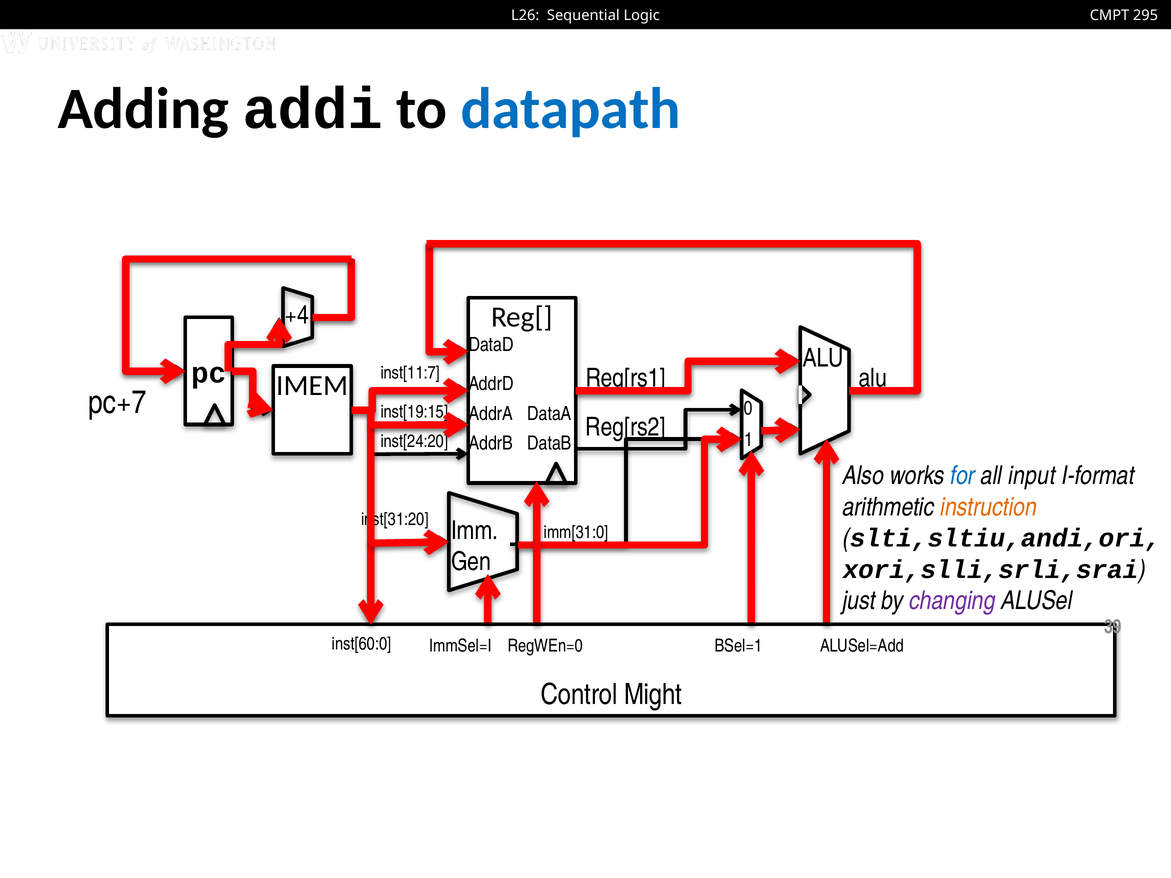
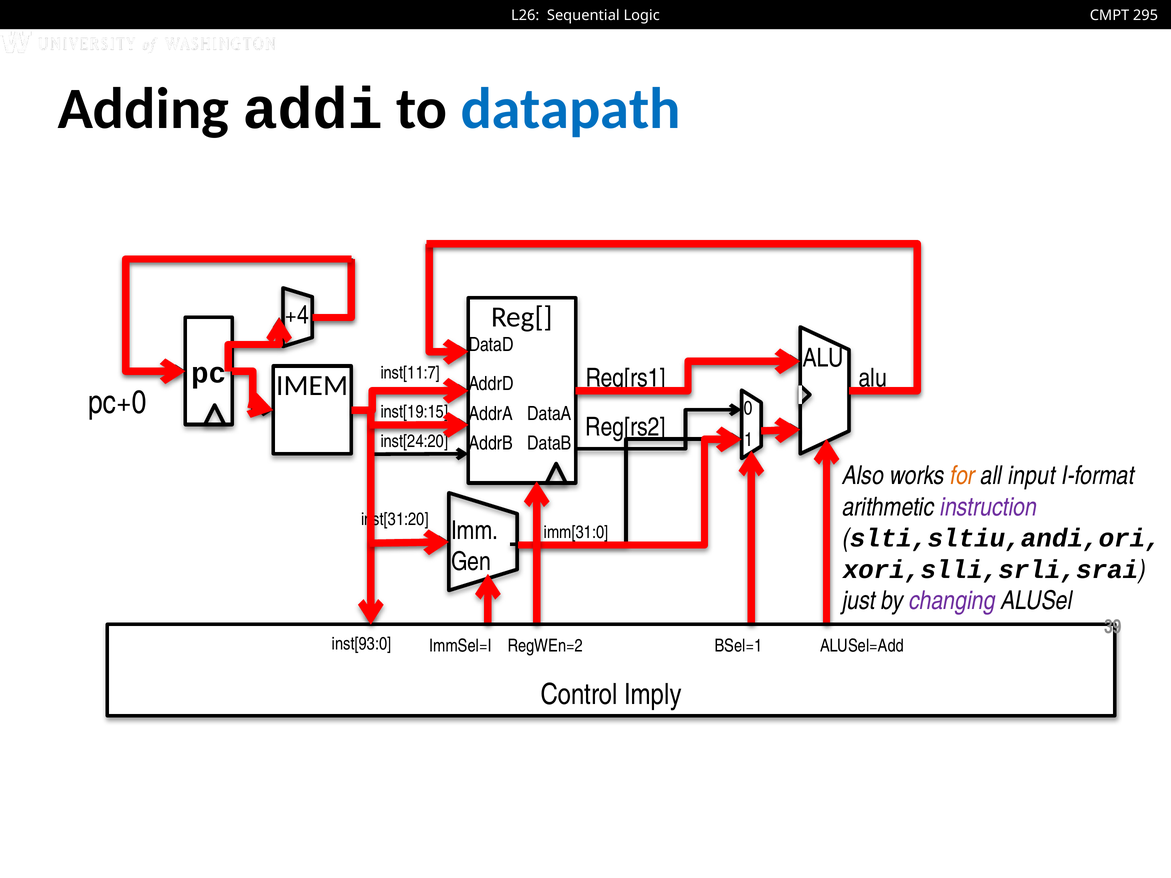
pc+7: pc+7 -> pc+0
for colour: blue -> orange
instruction colour: orange -> purple
inst[60:0: inst[60:0 -> inst[93:0
RegWEn=0: RegWEn=0 -> RegWEn=2
Might: Might -> Imply
